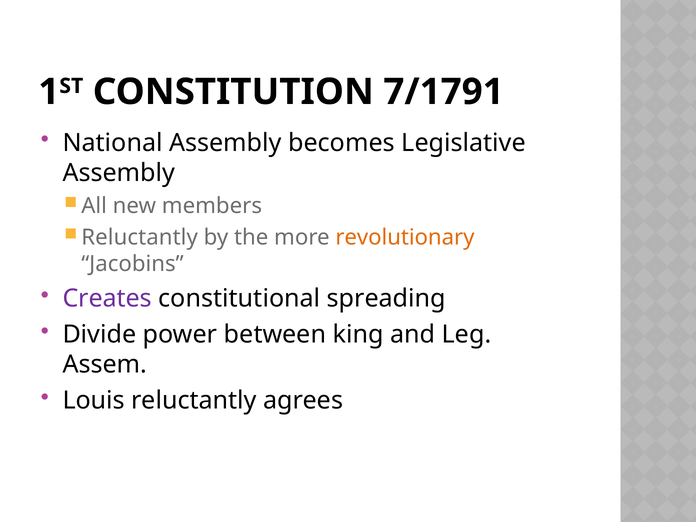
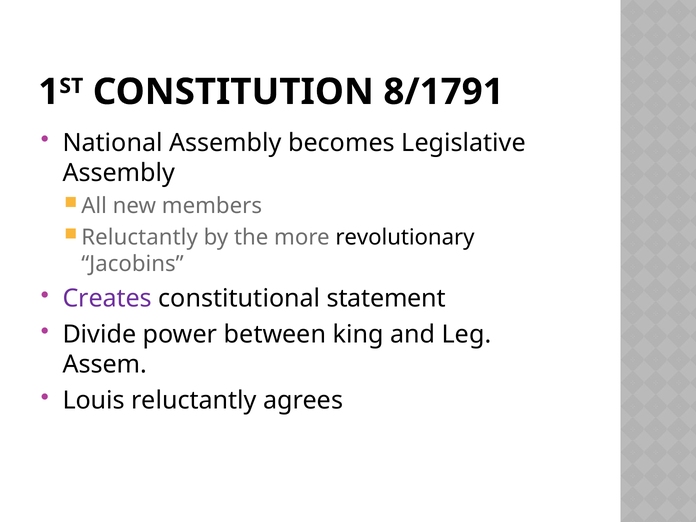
7/1791: 7/1791 -> 8/1791
revolutionary colour: orange -> black
spreading: spreading -> statement
